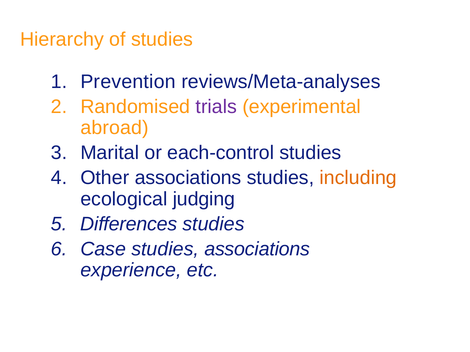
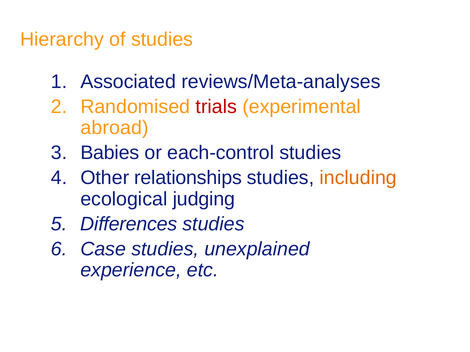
Prevention: Prevention -> Associated
trials colour: purple -> red
Marital: Marital -> Babies
Other associations: associations -> relationships
studies associations: associations -> unexplained
